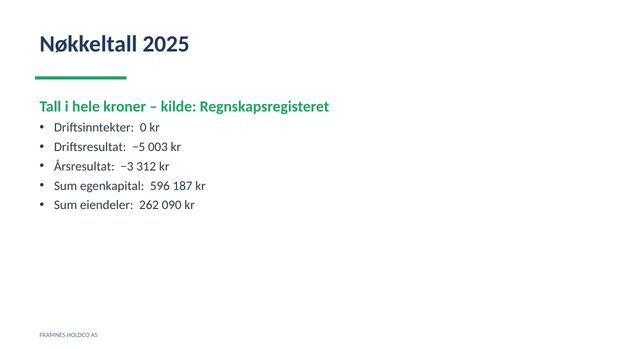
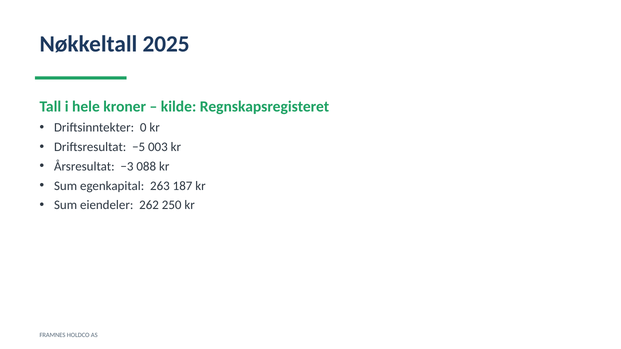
312: 312 -> 088
596: 596 -> 263
090: 090 -> 250
